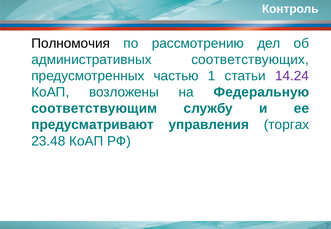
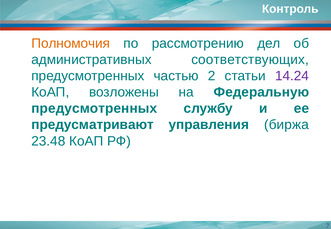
Полномочия colour: black -> orange
1: 1 -> 2
соответствующим at (94, 109): соответствующим -> предусмотренных
торгах: торгах -> биржа
